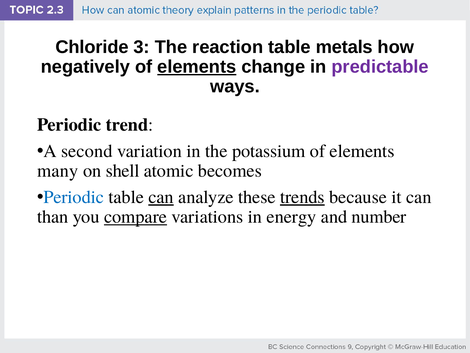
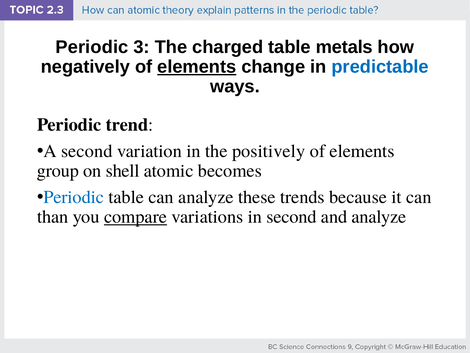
Chloride at (92, 47): Chloride -> Periodic
reaction: reaction -> charged
predictable colour: purple -> blue
potassium: potassium -> positively
many: many -> group
can at (161, 197) underline: present -> none
trends underline: present -> none
in energy: energy -> second
and number: number -> analyze
